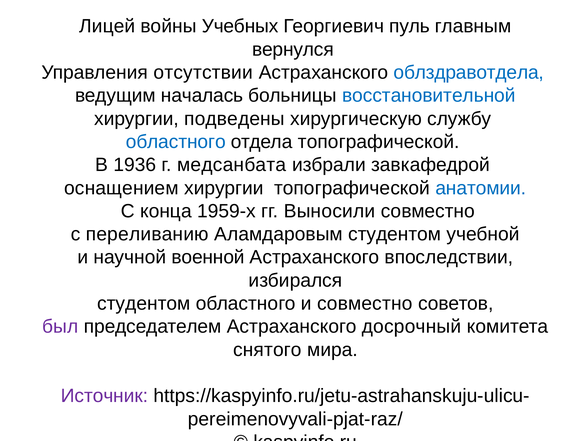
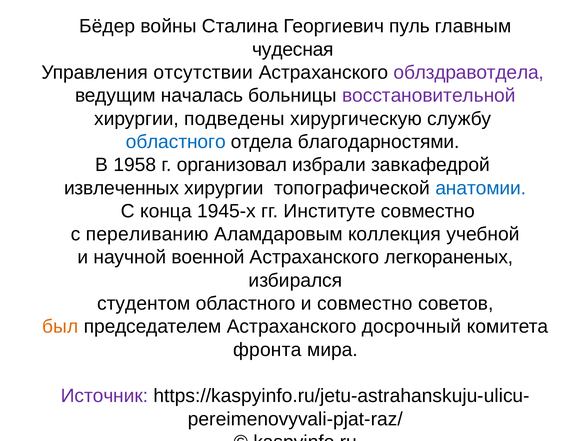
Лицей: Лицей -> Бёдер
Учебных: Учебных -> Сталина
вернулся: вернулся -> чудесная
облздравотдела colour: blue -> purple
восстановительной colour: blue -> purple
отдела топографической: топографической -> благодарностями
1936: 1936 -> 1958
медсанбата: медсанбата -> организовал
оснащением: оснащением -> извлеченных
1959-х: 1959-х -> 1945-х
Выносили: Выносили -> Институте
Аламдаровым студентом: студентом -> коллекция
впоследствии: впоследствии -> легкораненых
был colour: purple -> orange
снятого: снятого -> фронта
